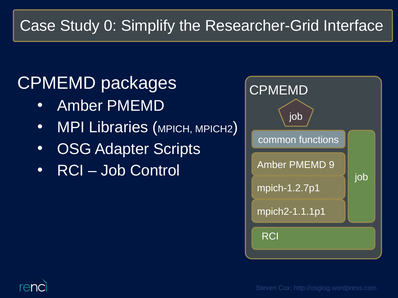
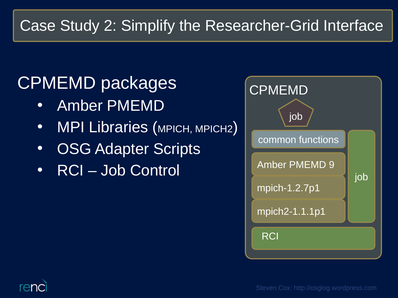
0: 0 -> 2
